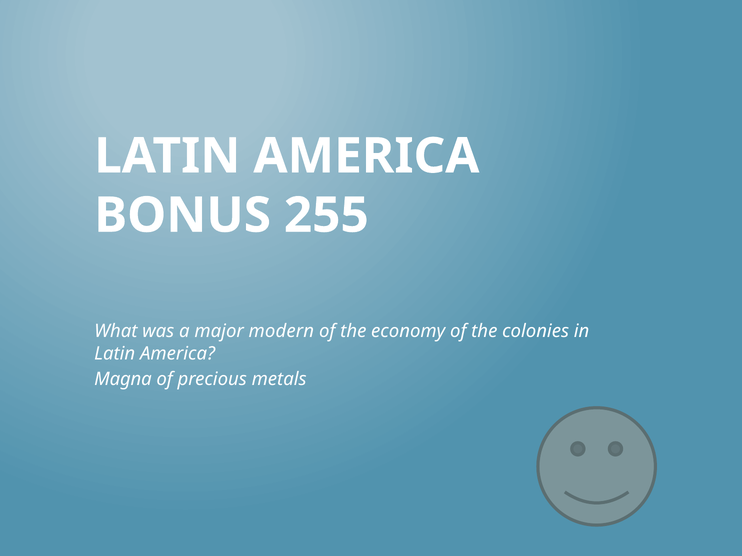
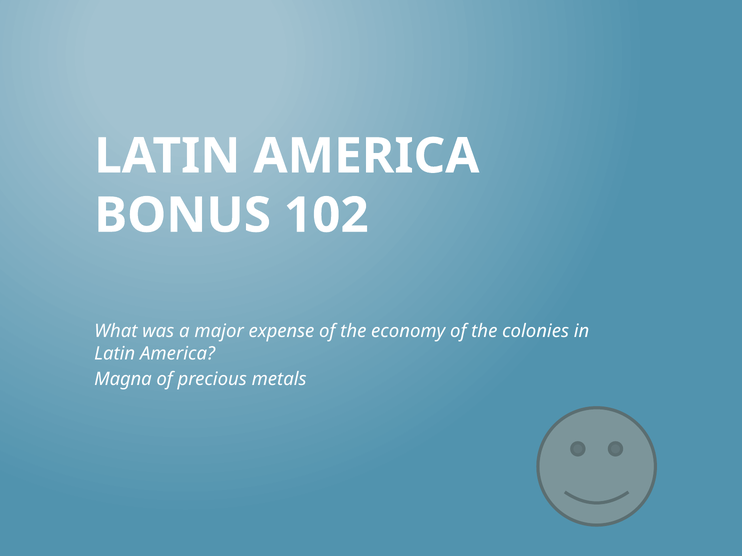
255: 255 -> 102
modern: modern -> expense
